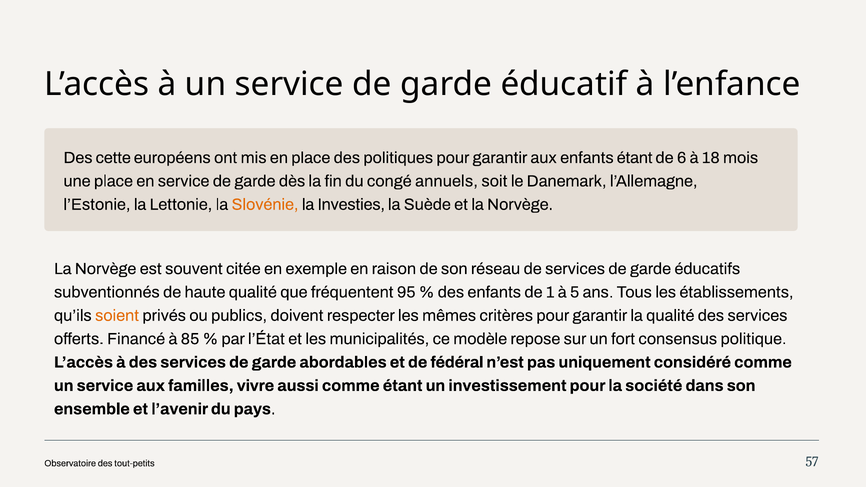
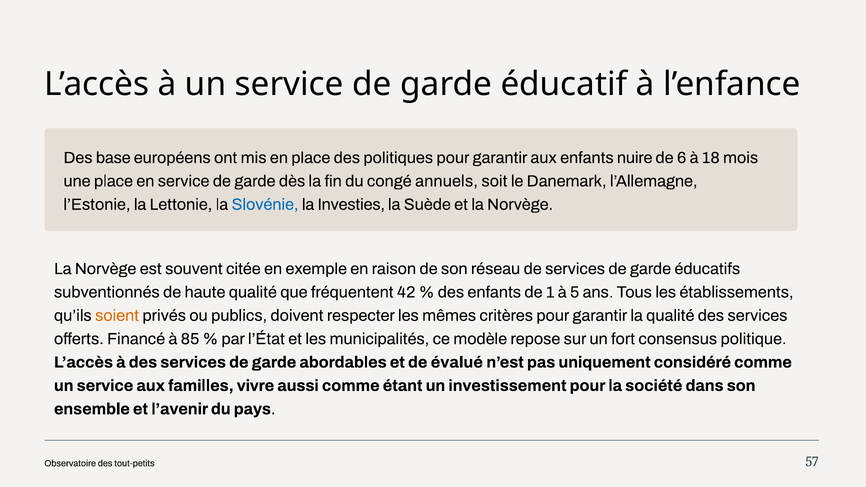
cette: cette -> base
enfants étant: étant -> nuire
Slovénie colour: orange -> blue
95: 95 -> 42
fédéral: fédéral -> évalué
